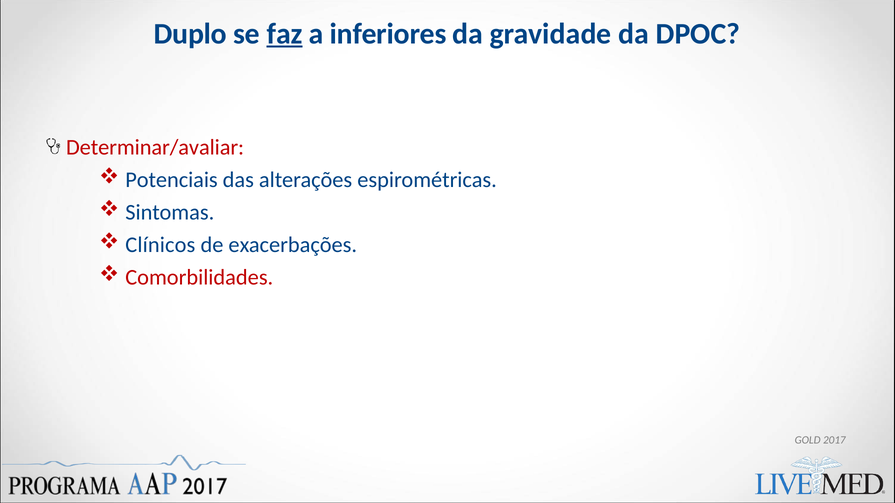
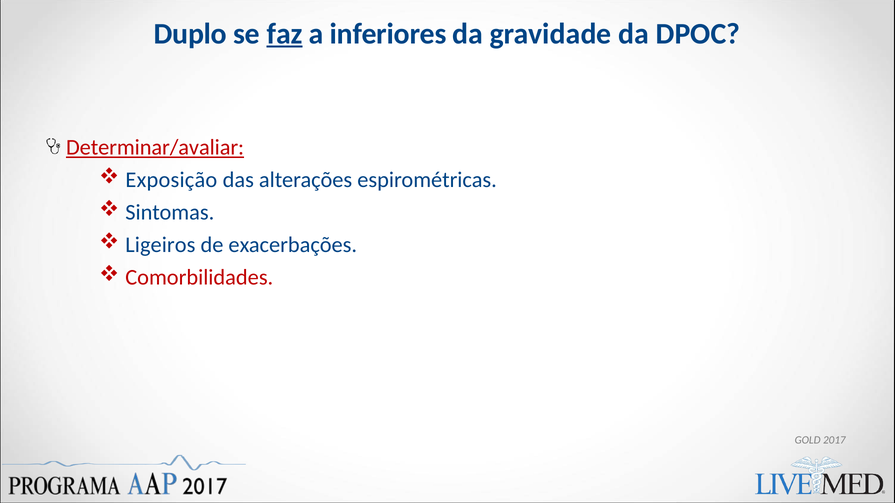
Determinar/avaliar underline: none -> present
Potenciais: Potenciais -> Exposição
Clínicos: Clínicos -> Ligeiros
